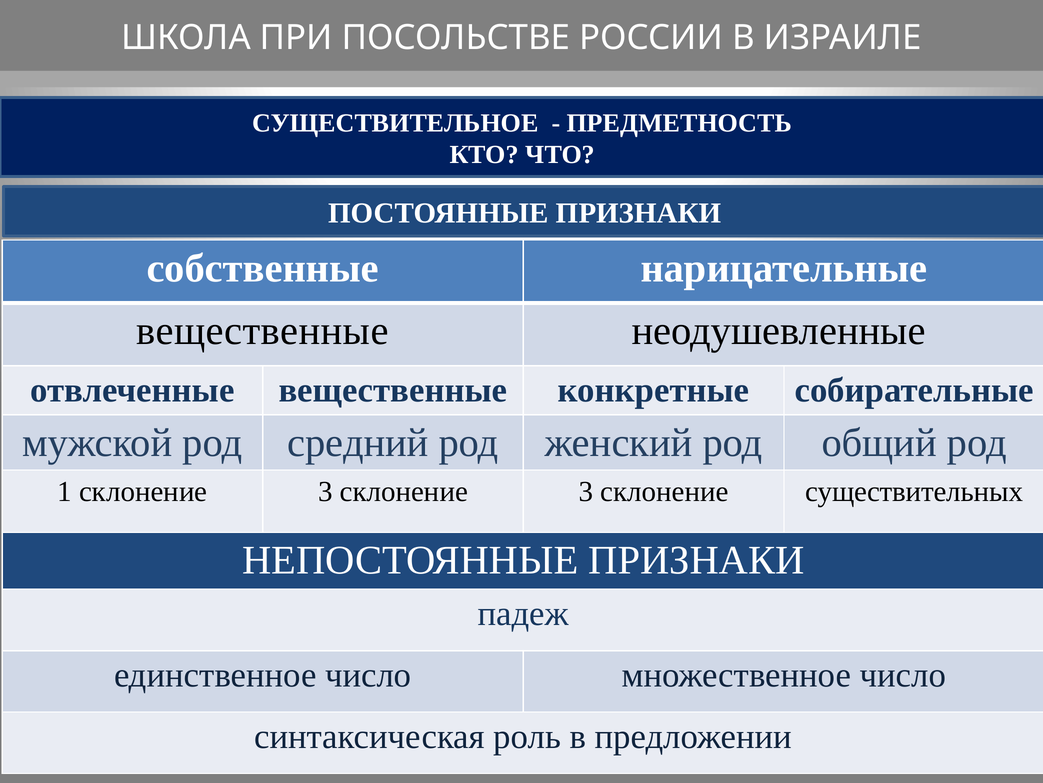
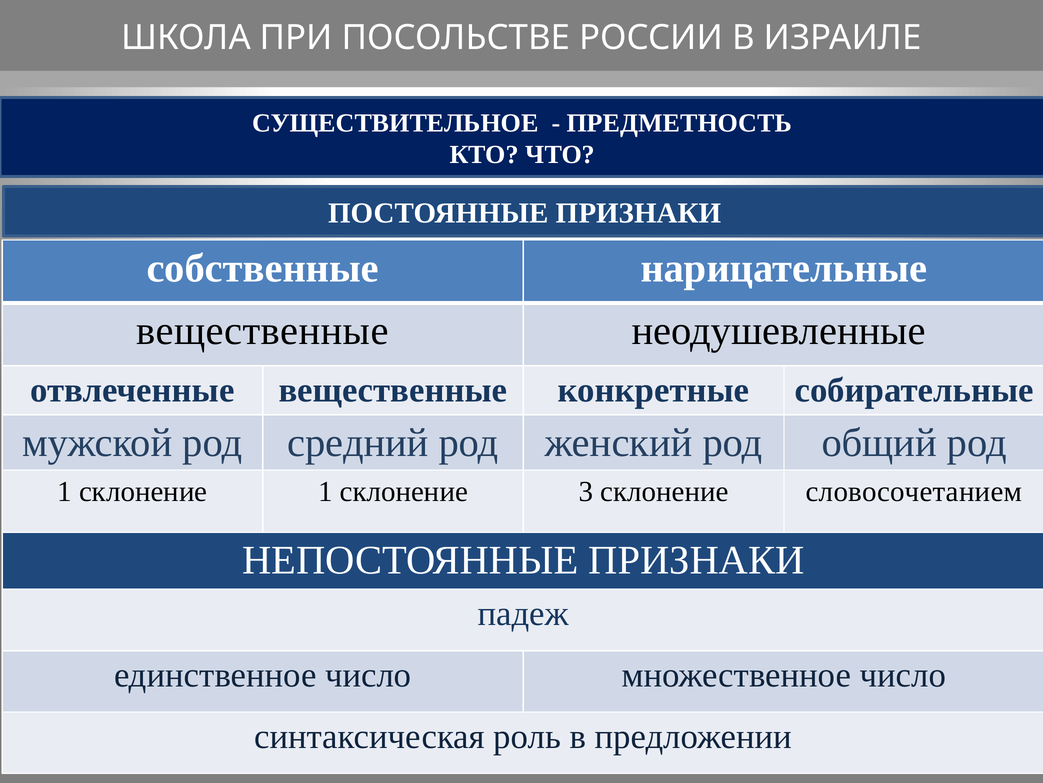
1 склонение 3: 3 -> 1
существительных: существительных -> словосочетанием
